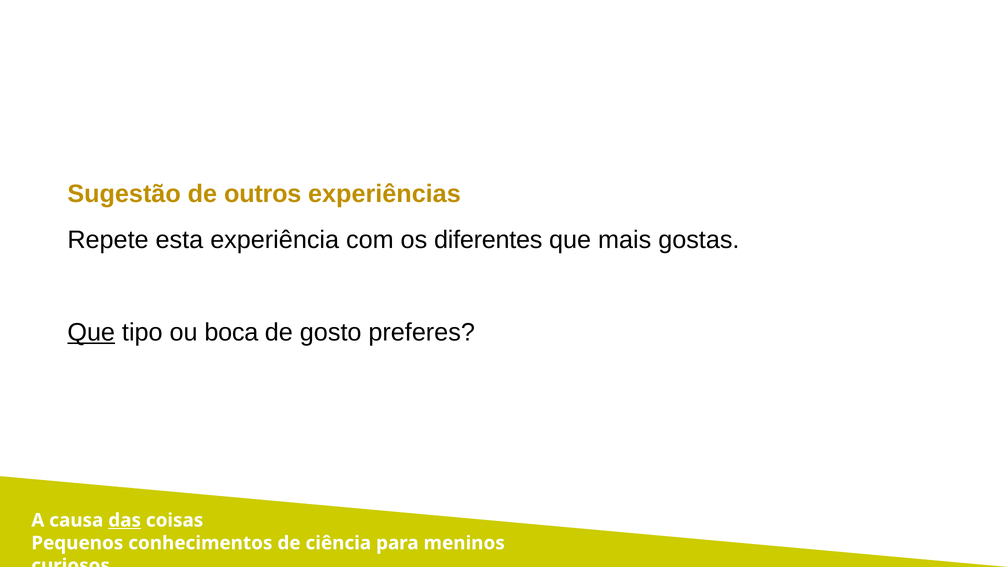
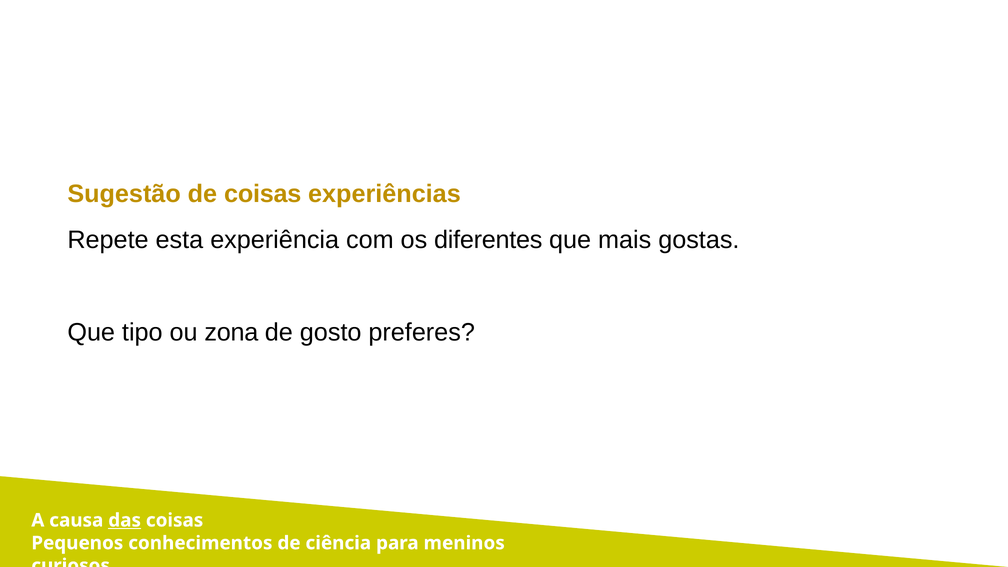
de outros: outros -> coisas
Que at (91, 332) underline: present -> none
boca: boca -> zona
